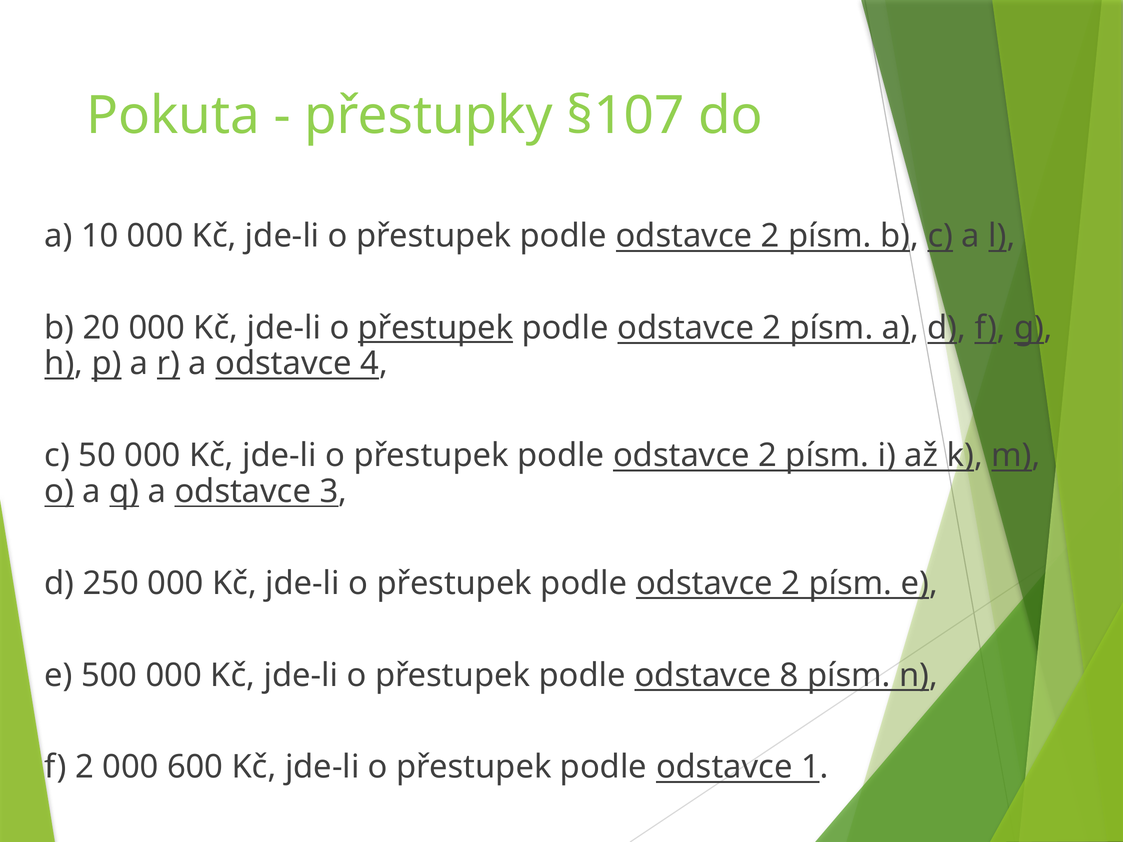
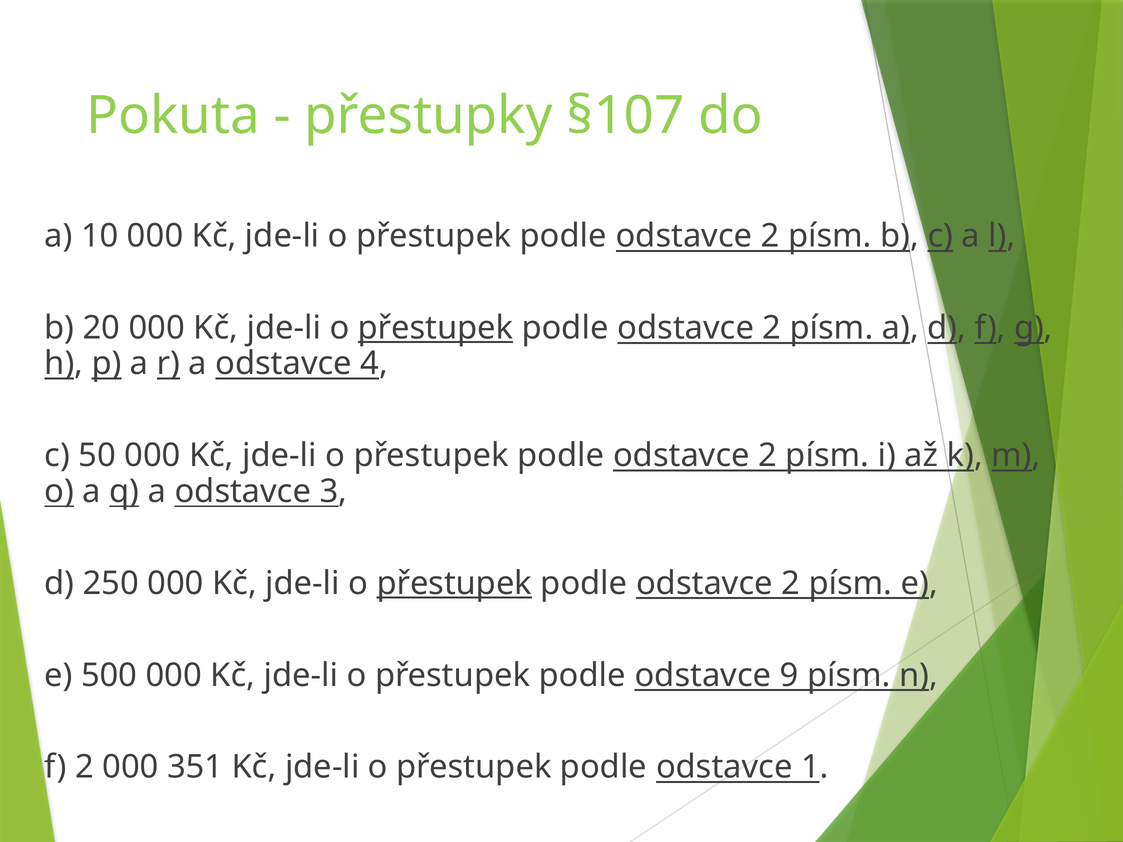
přestupek at (454, 583) underline: none -> present
8: 8 -> 9
600: 600 -> 351
